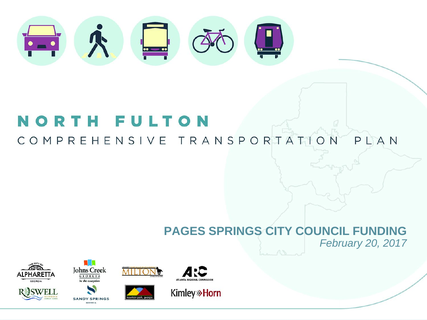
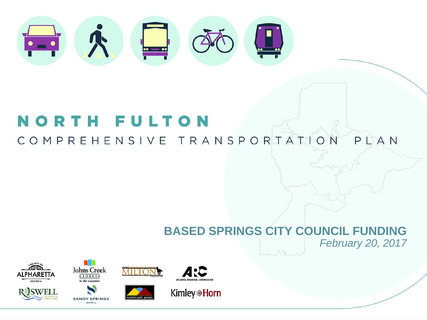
PAGES: PAGES -> BASED
